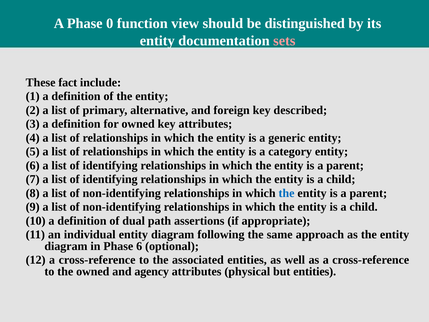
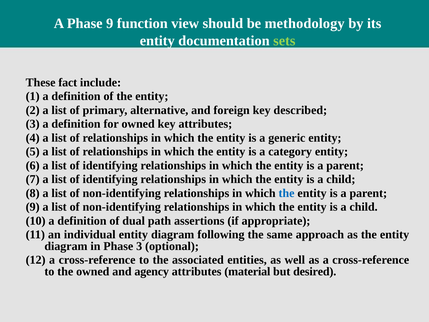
Phase 0: 0 -> 9
distinguished: distinguished -> methodology
sets colour: pink -> light green
Phase 6: 6 -> 3
physical: physical -> material
but entities: entities -> desired
